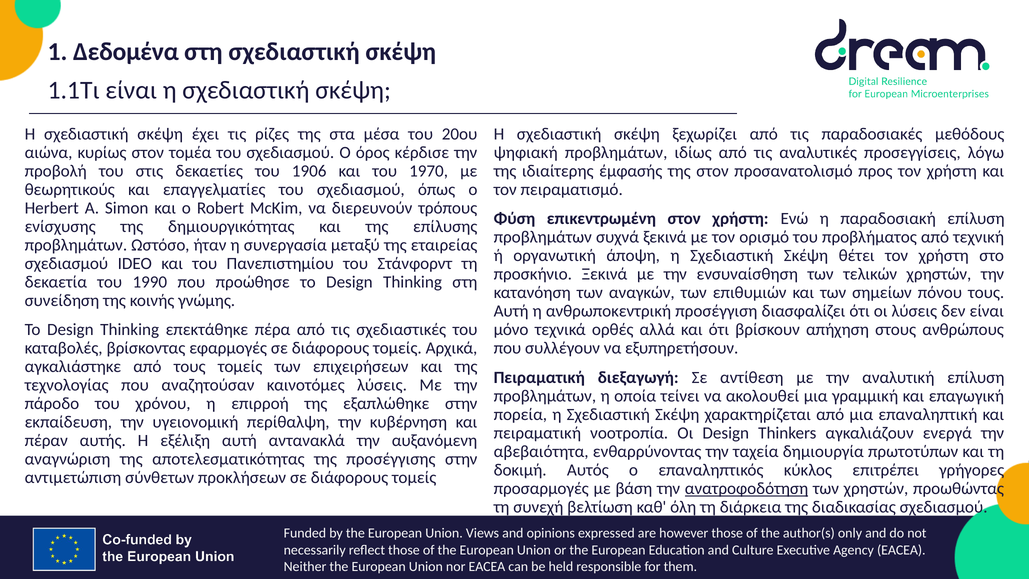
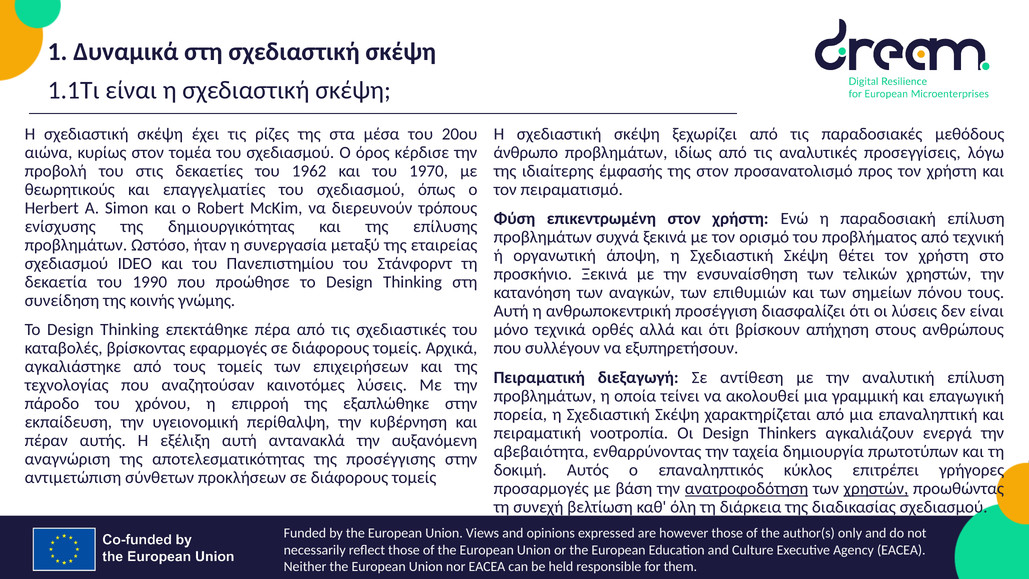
Δεδομένα: Δεδομένα -> Δυναμικά
ψηφιακή: ψηφιακή -> άνθρωπο
1906: 1906 -> 1962
χρηστών at (876, 488) underline: none -> present
